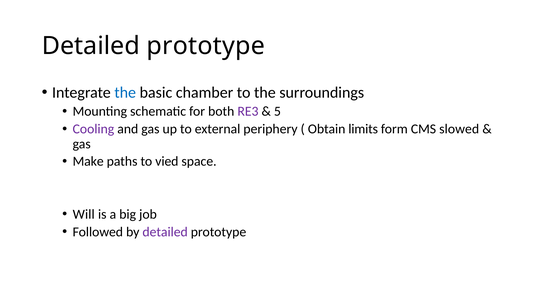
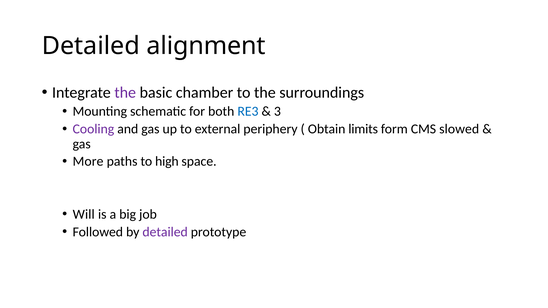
prototype at (206, 46): prototype -> alignment
the at (125, 93) colour: blue -> purple
RE3 colour: purple -> blue
5: 5 -> 3
Make: Make -> More
vied: vied -> high
